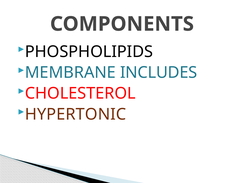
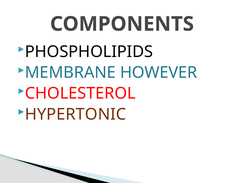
INCLUDES: INCLUDES -> HOWEVER
